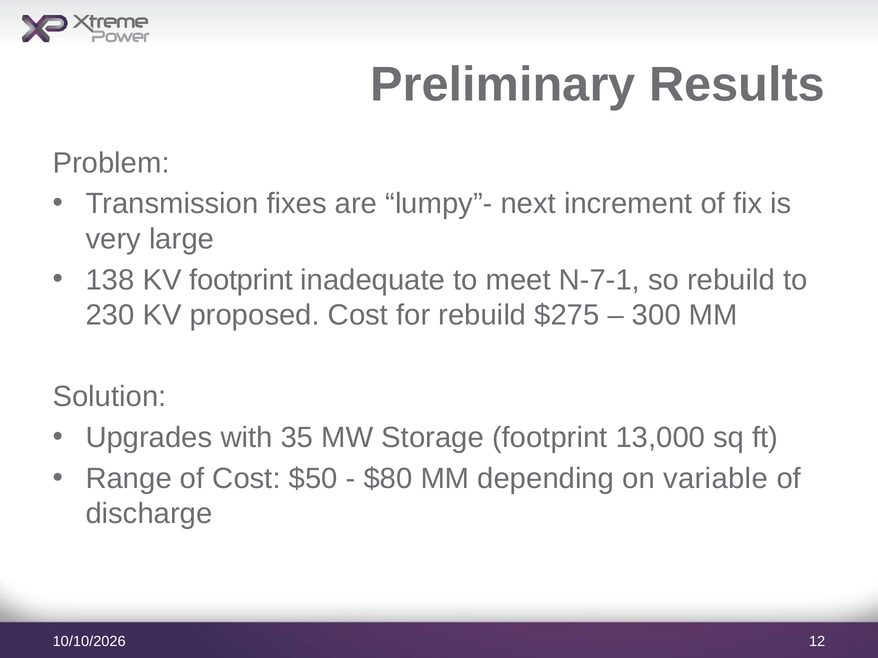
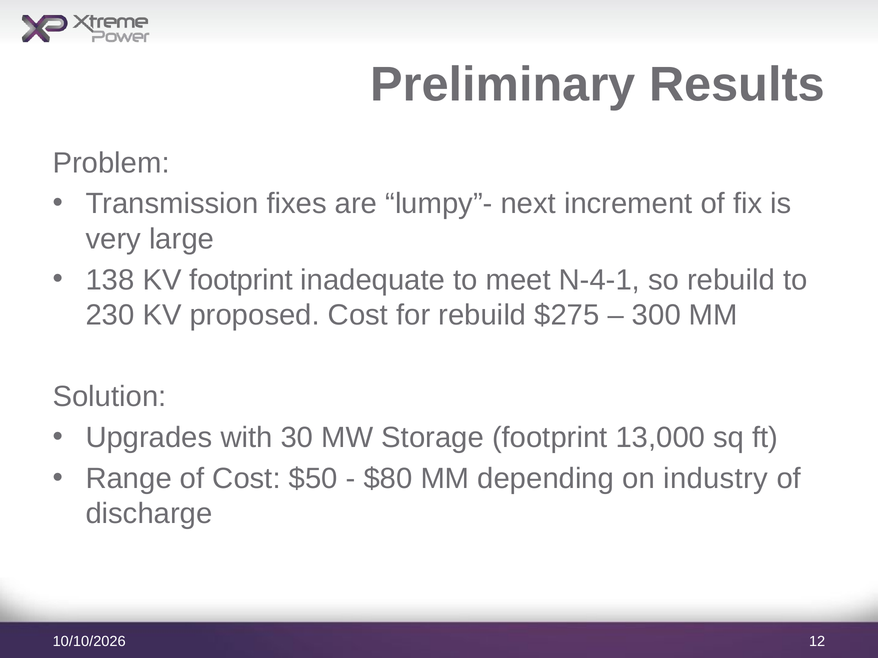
N-7-1: N-7-1 -> N-4-1
35: 35 -> 30
variable: variable -> industry
